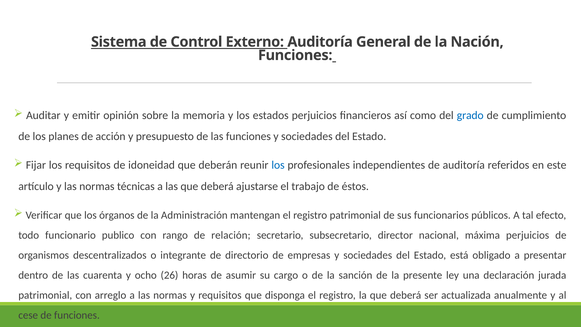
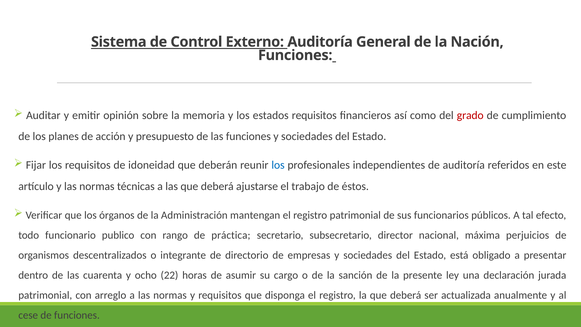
estados perjuicios: perjuicios -> requisitos
grado colour: blue -> red
relación: relación -> práctica
26: 26 -> 22
